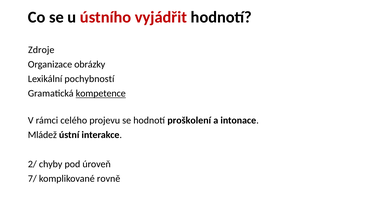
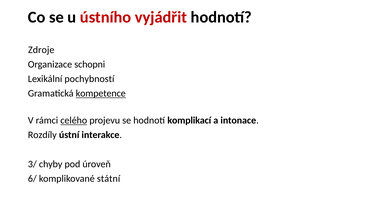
obrázky: obrázky -> schopni
celého underline: none -> present
proškolení: proškolení -> komplikací
Mládež: Mládež -> Rozdíly
2/: 2/ -> 3/
7/: 7/ -> 6/
rovně: rovně -> státní
